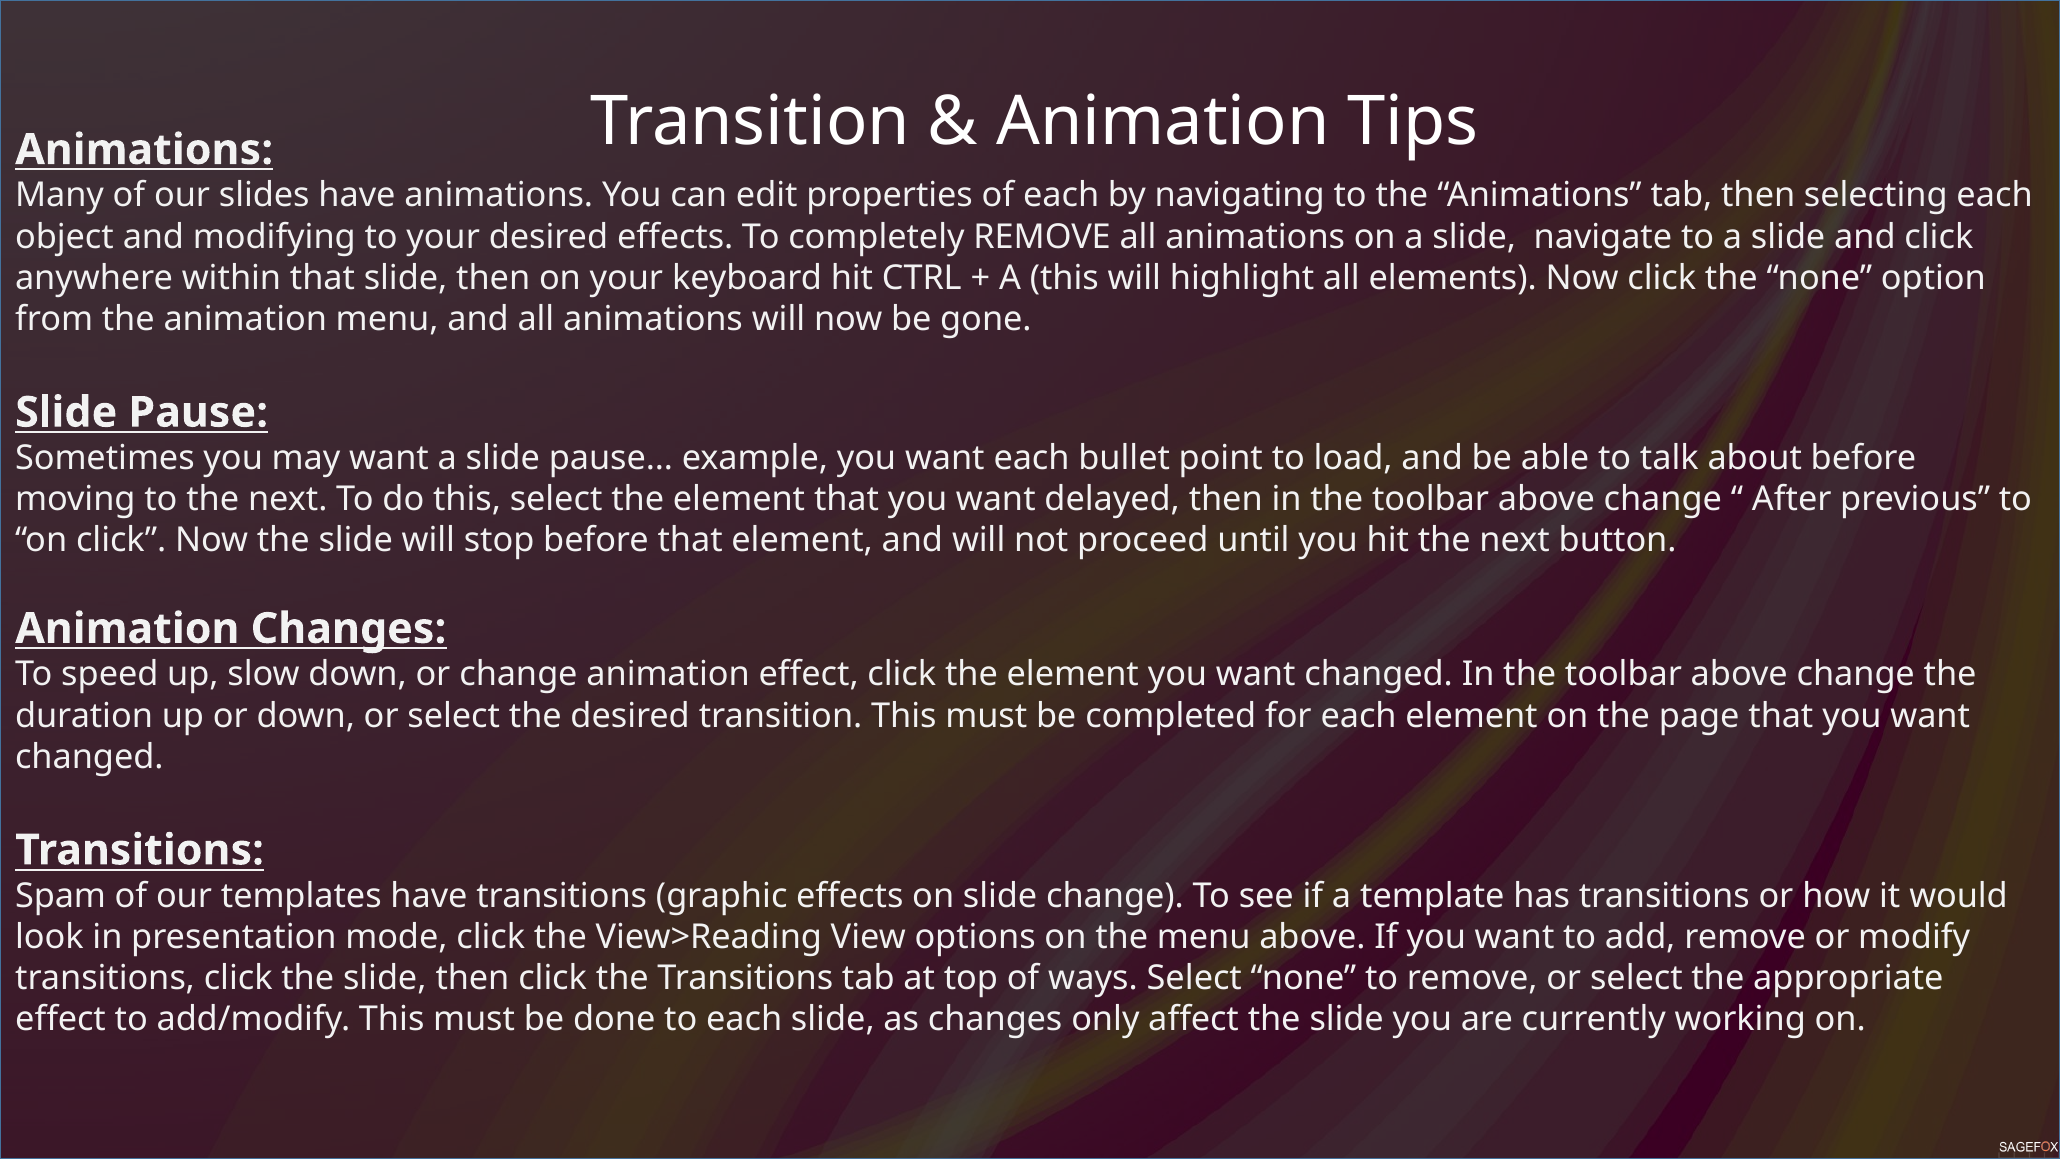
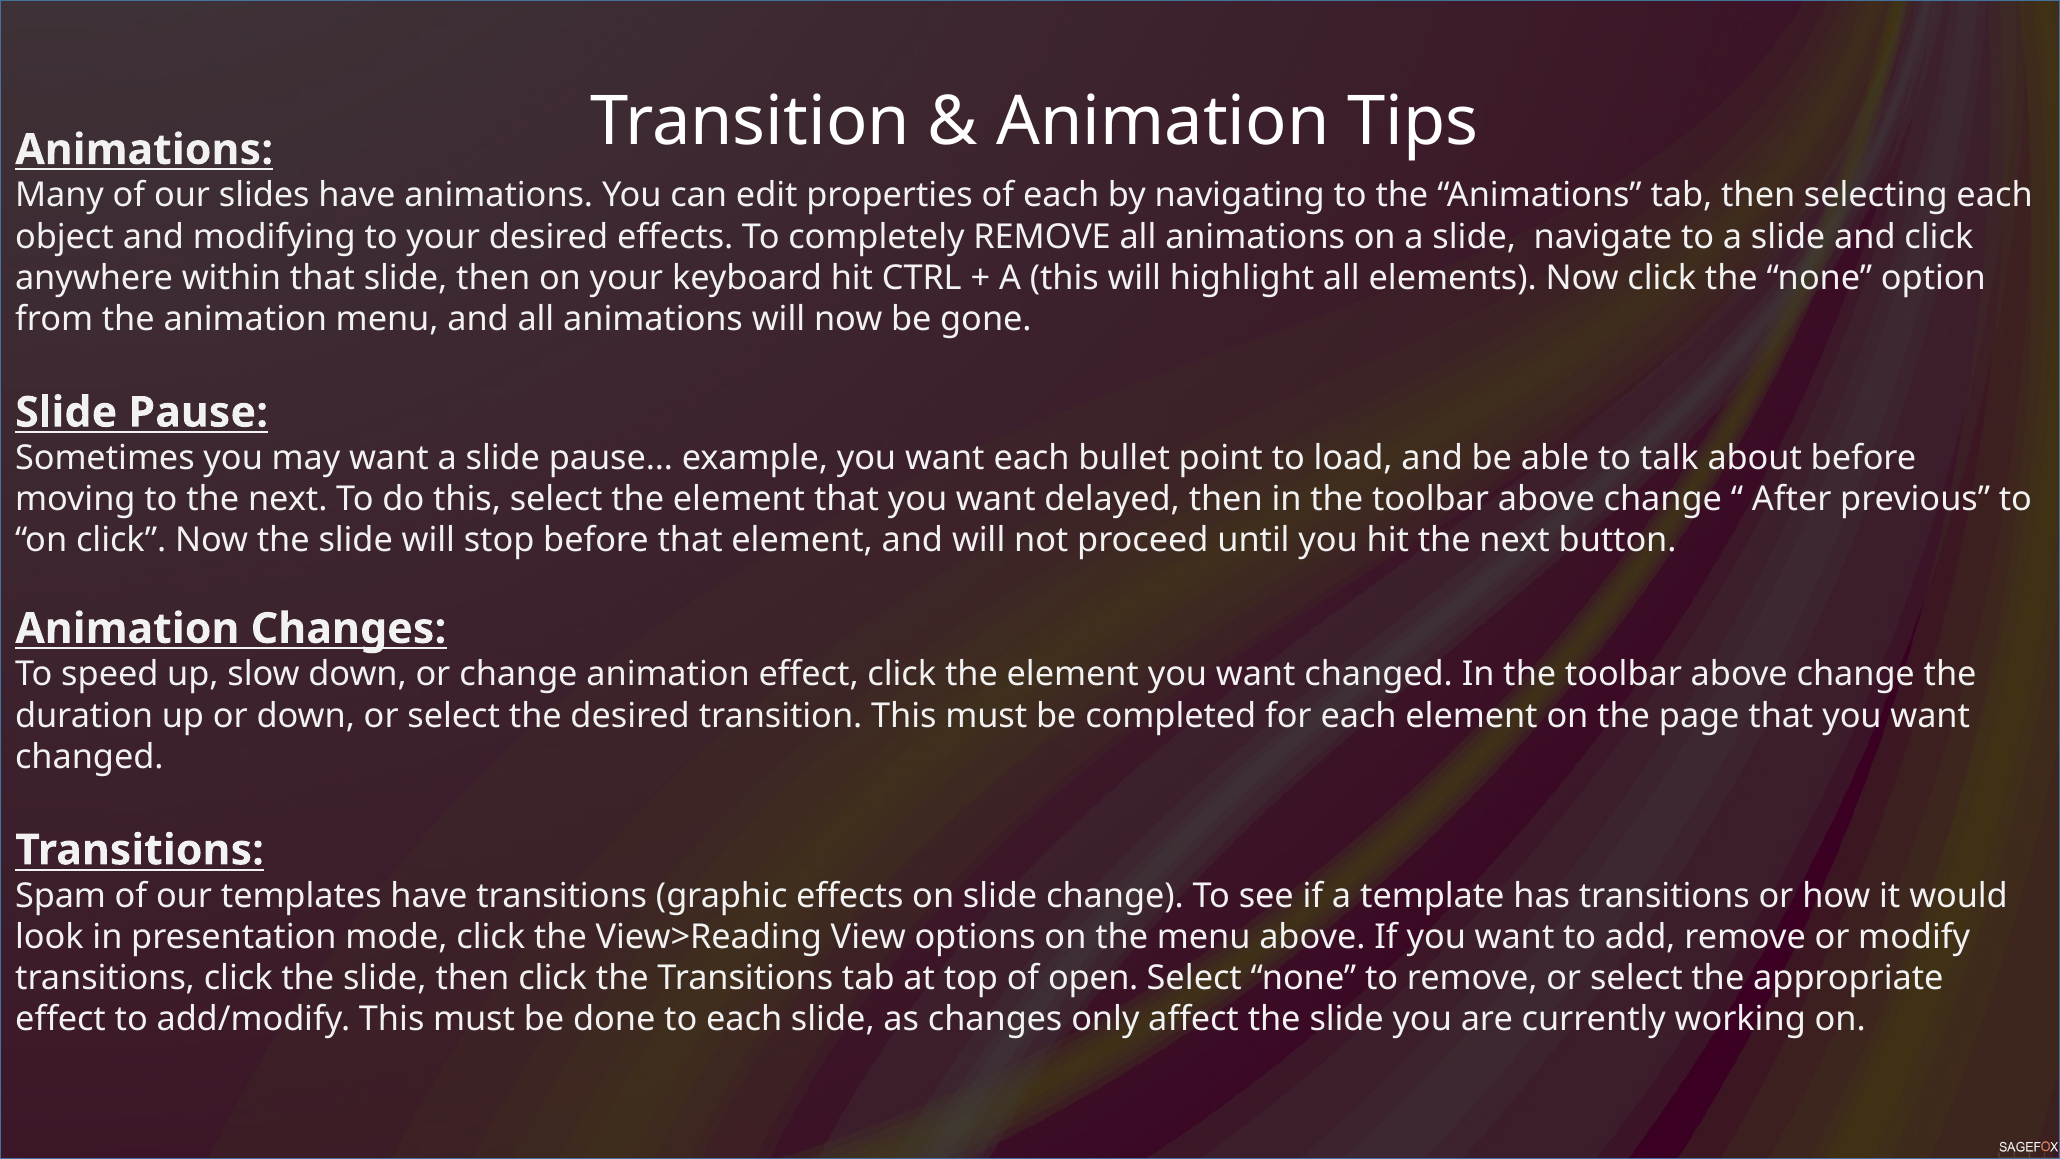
ways: ways -> open
